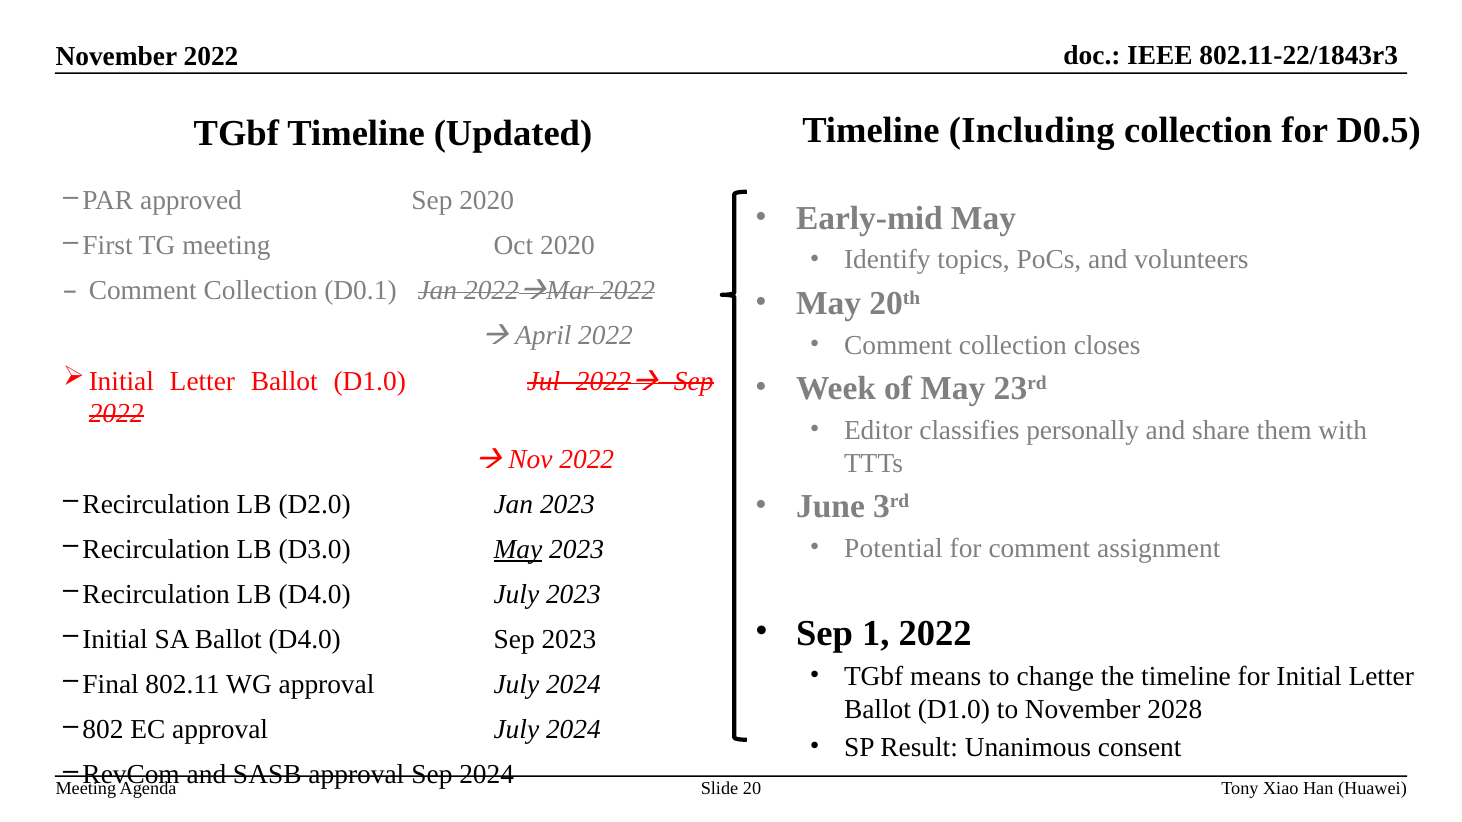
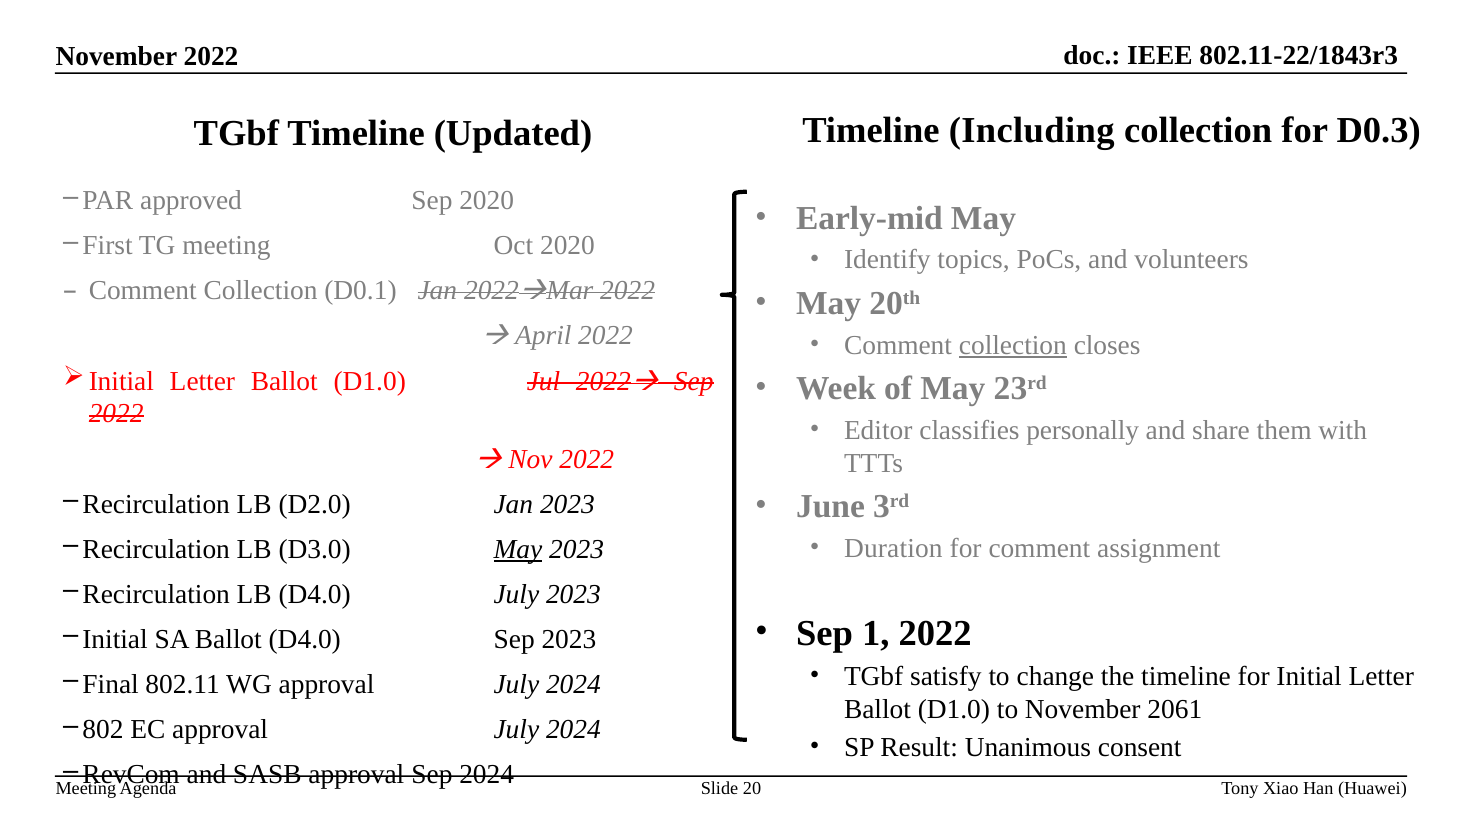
D0.5: D0.5 -> D0.3
collection at (1013, 345) underline: none -> present
Potential: Potential -> Duration
means: means -> satisfy
2028: 2028 -> 2061
